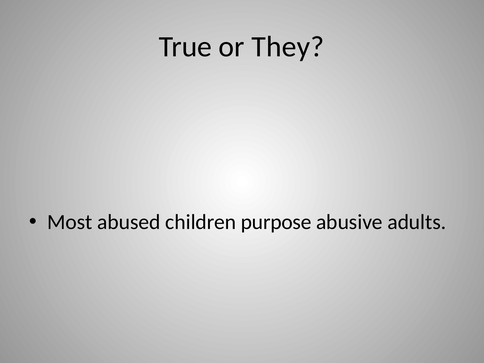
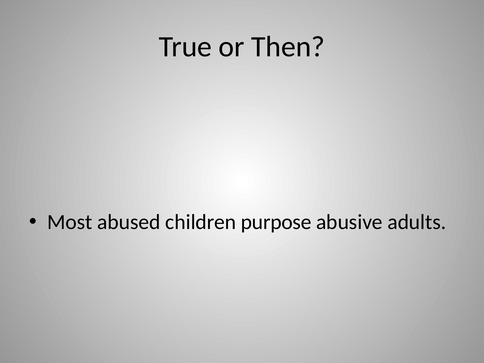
They: They -> Then
